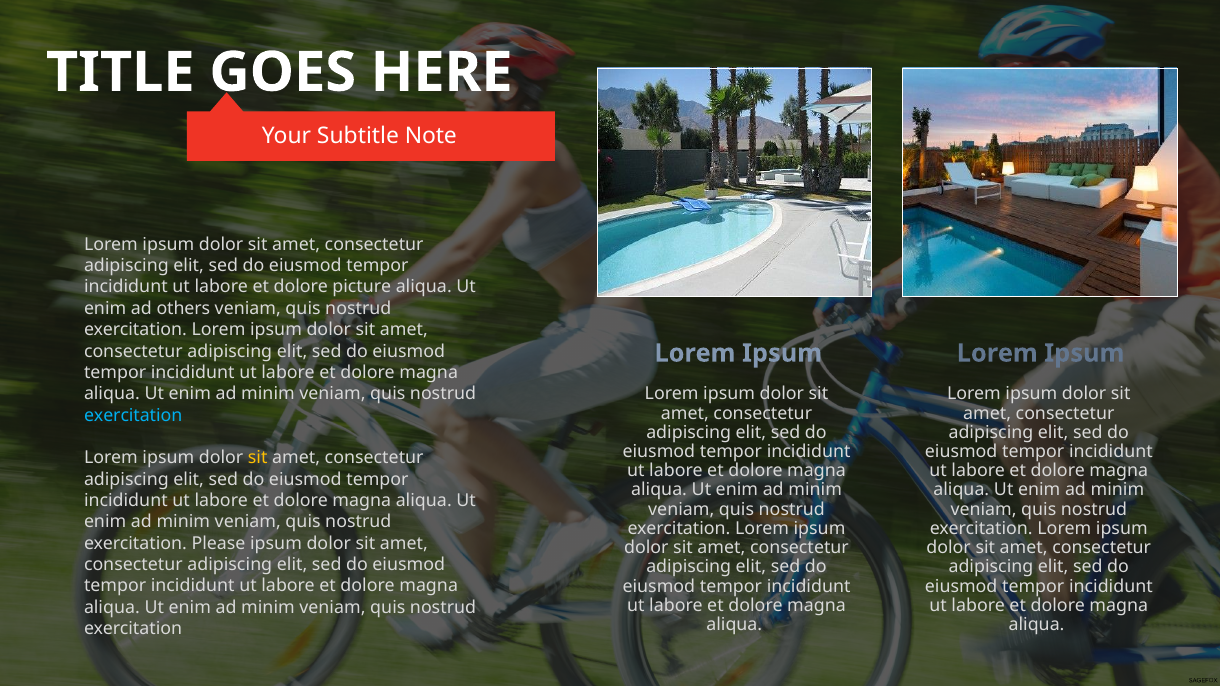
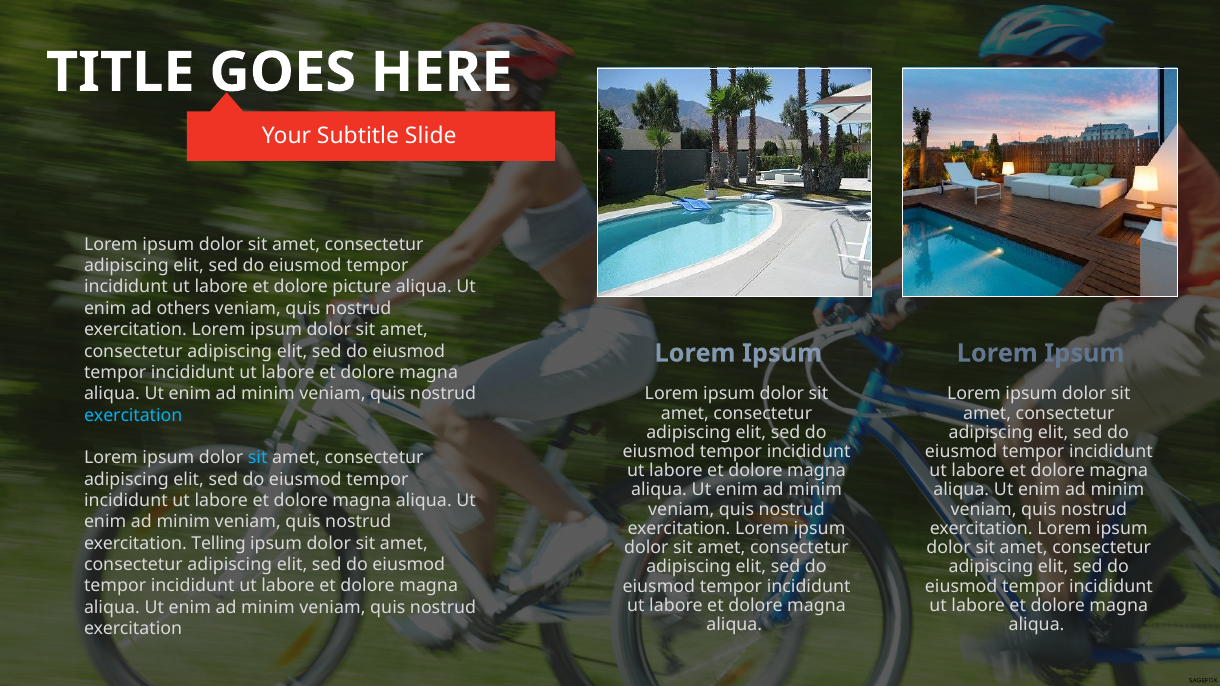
Note: Note -> Slide
sit at (258, 458) colour: yellow -> light blue
Please: Please -> Telling
